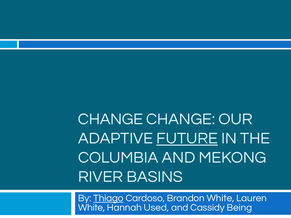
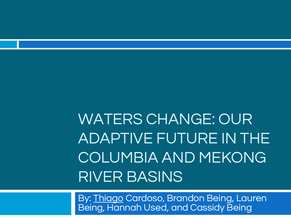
CHANGE at (110, 119): CHANGE -> WATERS
FUTURE underline: present -> none
Brandon White: White -> Being
White at (92, 208): White -> Being
